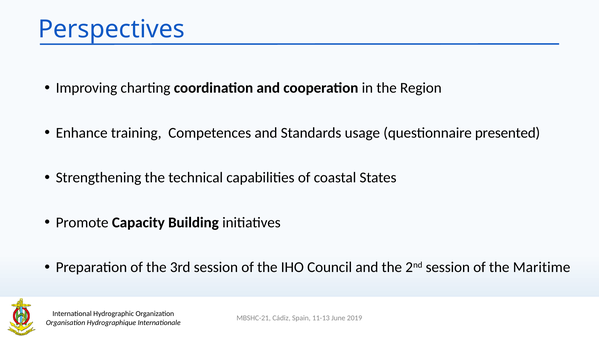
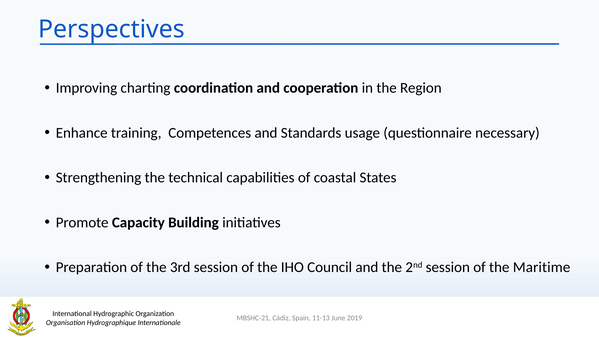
presented: presented -> necessary
